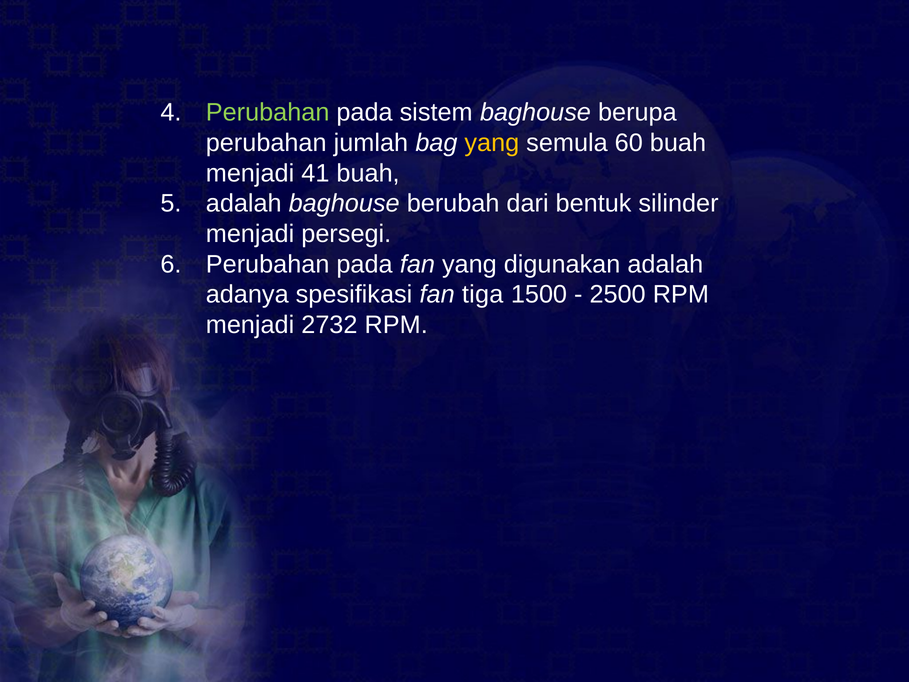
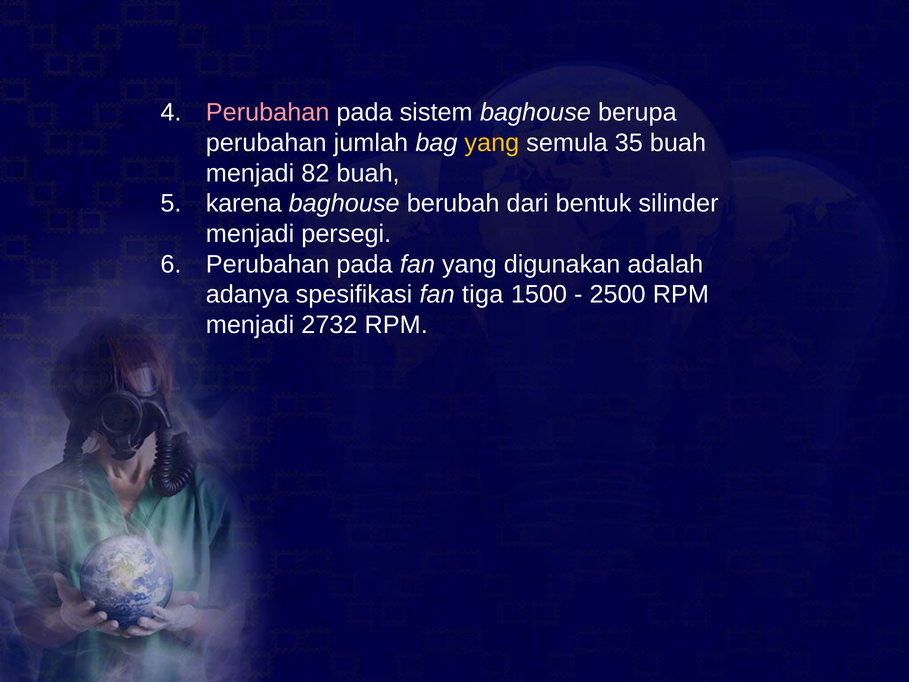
Perubahan at (268, 113) colour: light green -> pink
60: 60 -> 35
41: 41 -> 82
adalah at (244, 203): adalah -> karena
